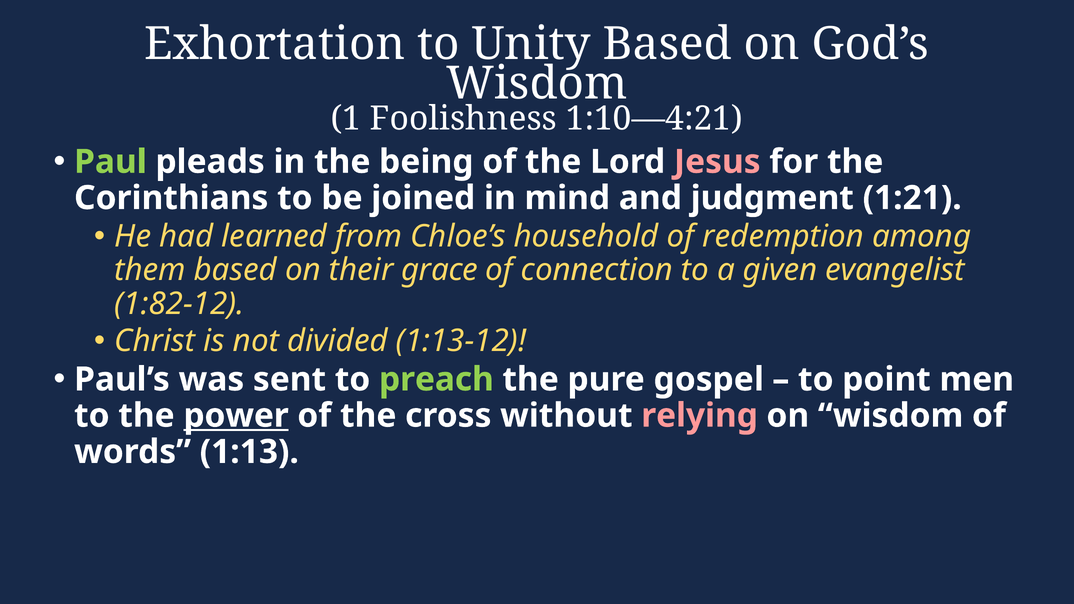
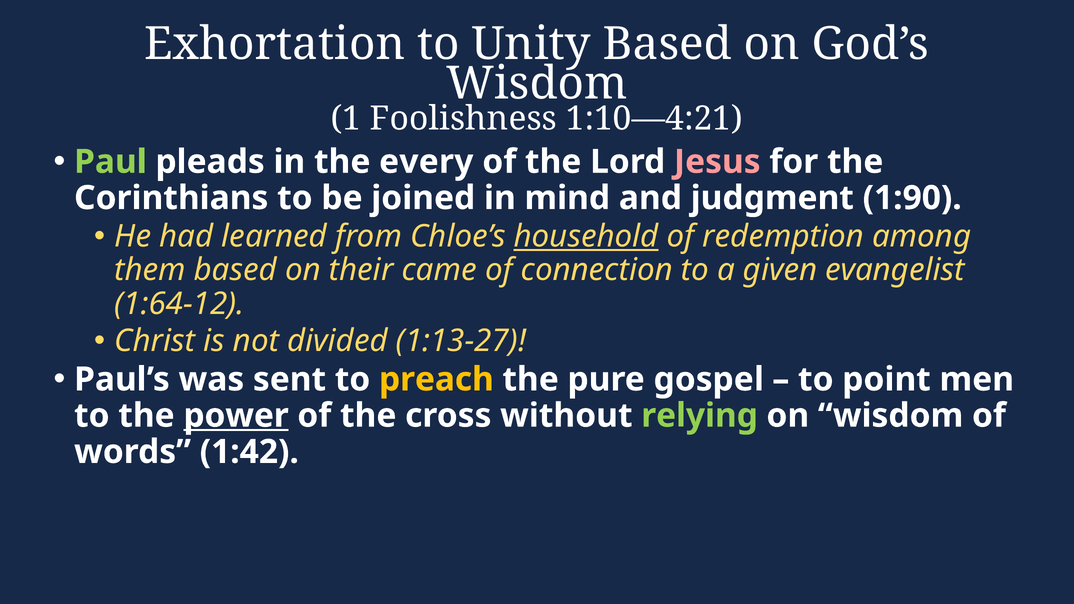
being: being -> every
1:21: 1:21 -> 1:90
household underline: none -> present
grace: grace -> came
1:82-12: 1:82-12 -> 1:64-12
1:13-12: 1:13-12 -> 1:13-27
preach colour: light green -> yellow
relying colour: pink -> light green
1:13: 1:13 -> 1:42
